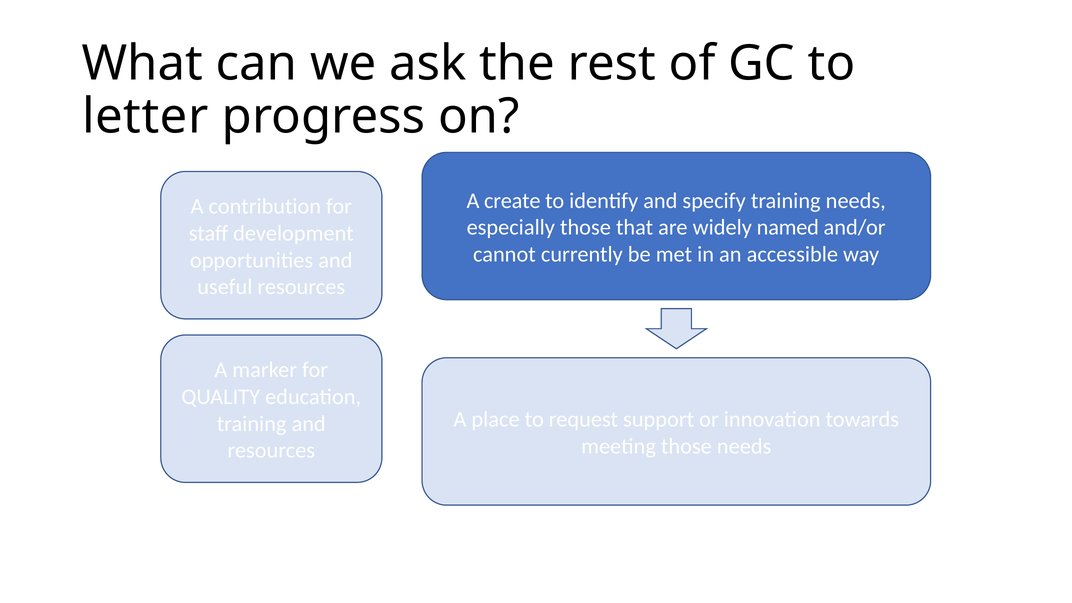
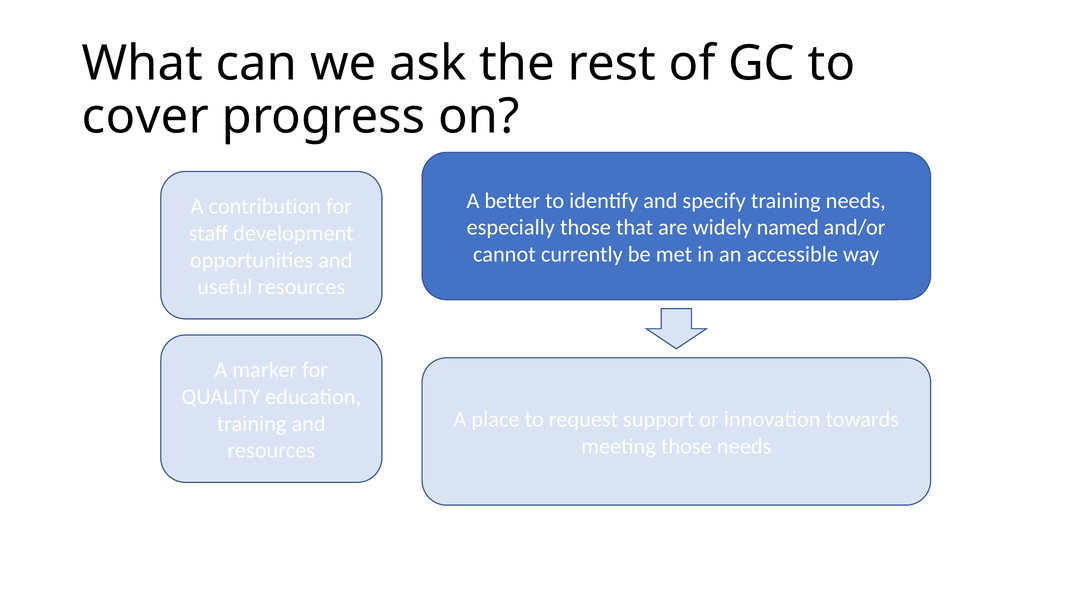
letter: letter -> cover
create: create -> better
